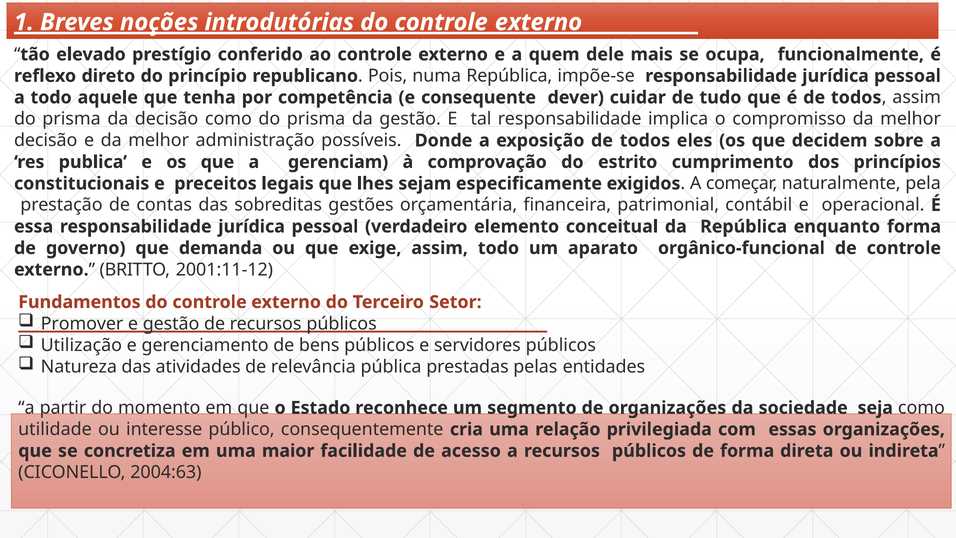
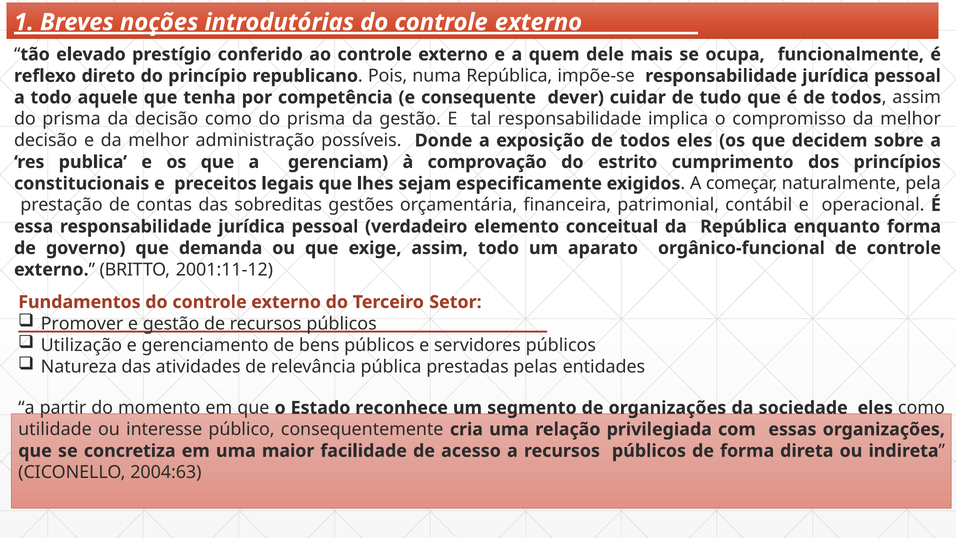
sociedade seja: seja -> eles
